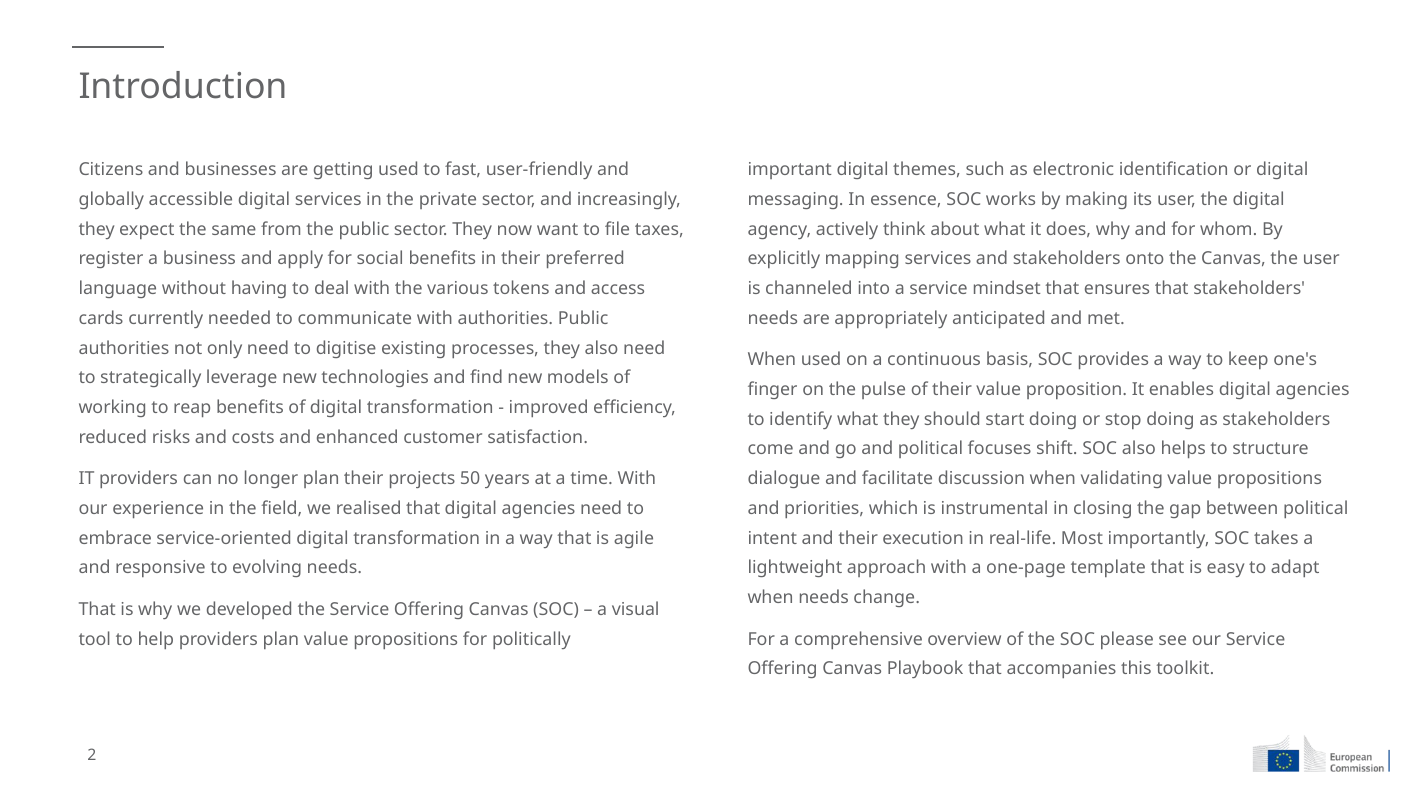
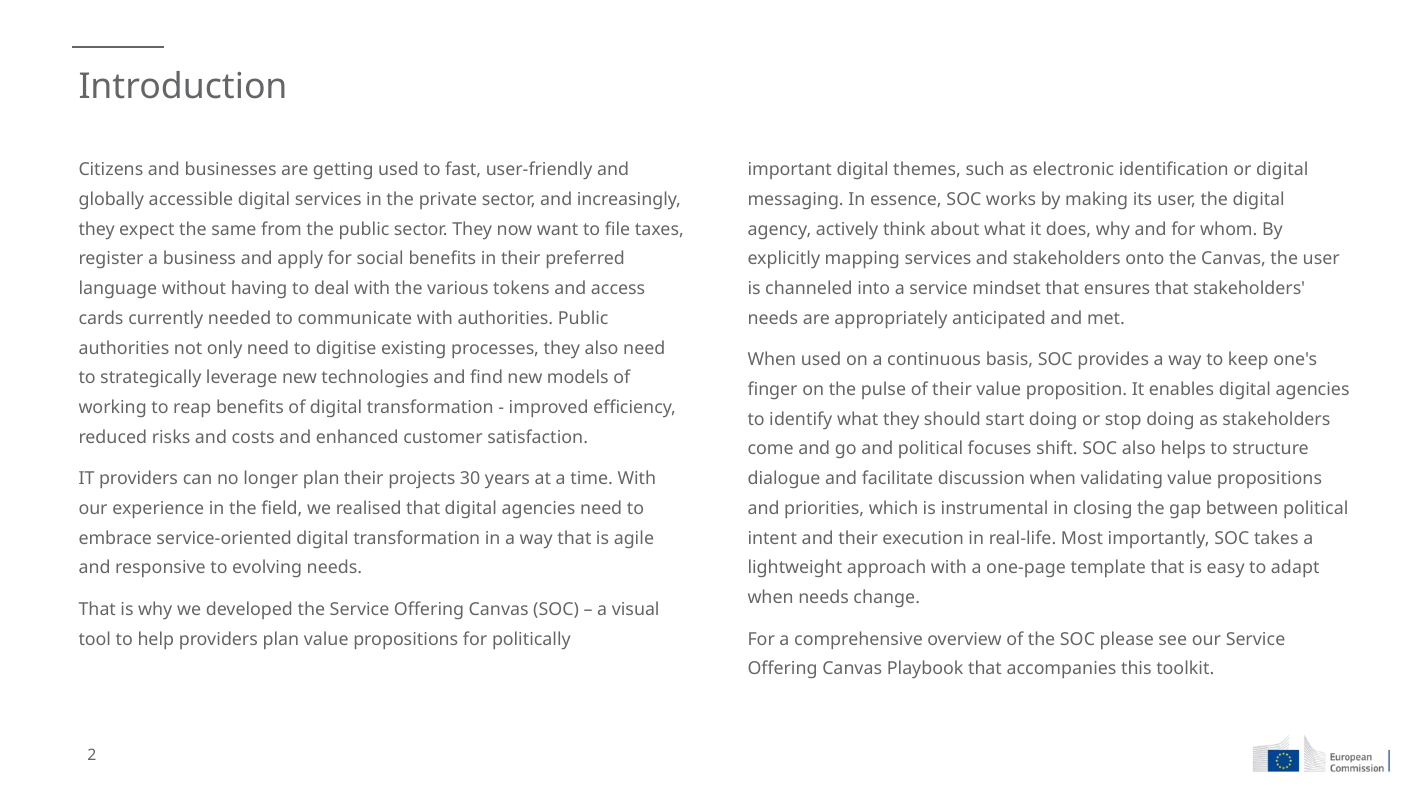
50: 50 -> 30
